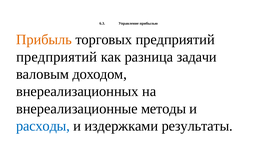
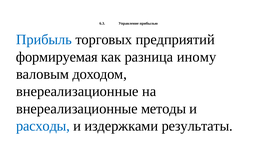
Прибыль colour: orange -> blue
предприятий at (57, 57): предприятий -> формируемая
задачи: задачи -> иному
внереализационных at (77, 91): внереализационных -> внереализационные
